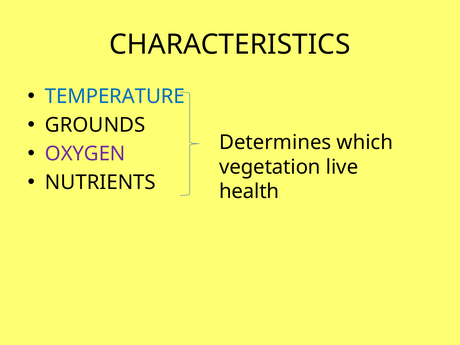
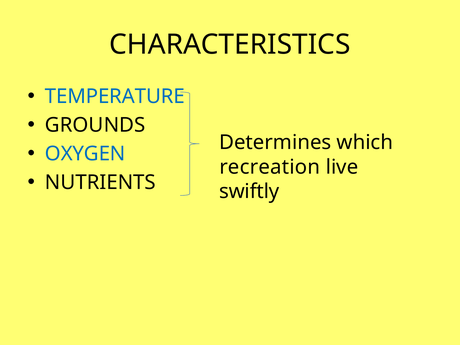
OXYGEN colour: purple -> blue
vegetation: vegetation -> recreation
health: health -> swiftly
